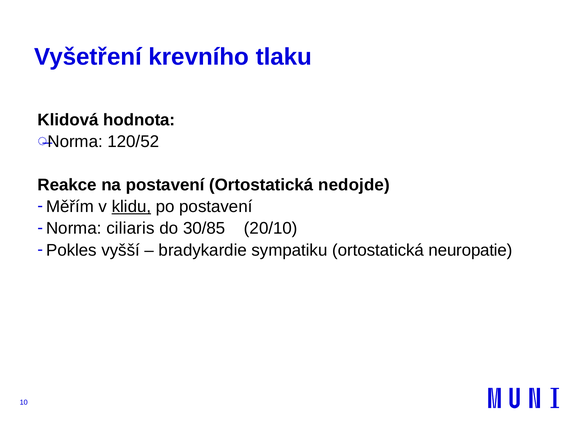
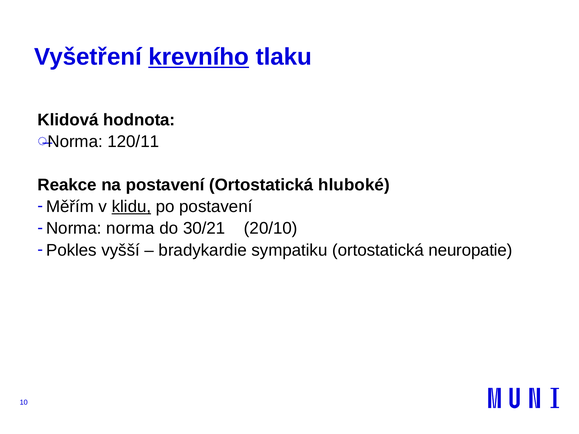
krevního underline: none -> present
120/52: 120/52 -> 120/11
nedojde: nedojde -> hluboké
Norma ciliaris: ciliaris -> norma
30/85: 30/85 -> 30/21
